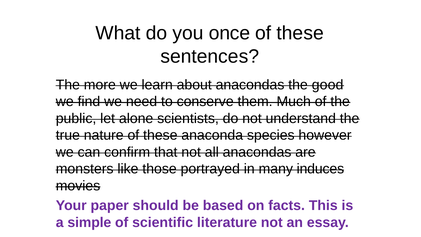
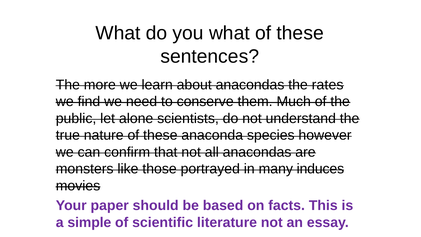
you once: once -> what
good: good -> rates
